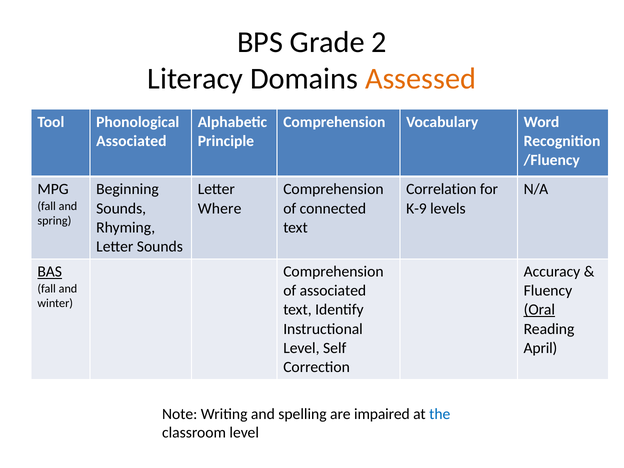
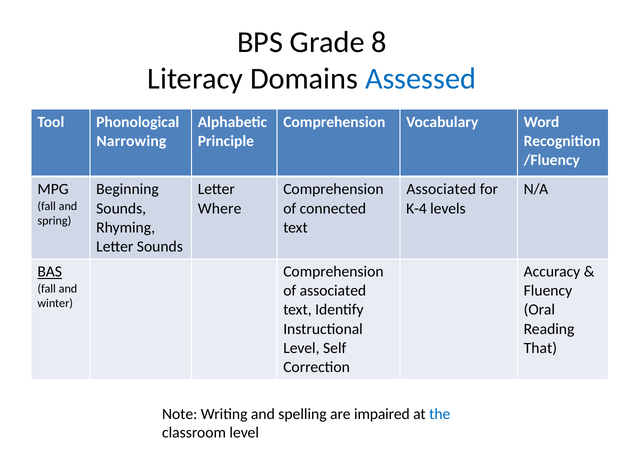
2: 2 -> 8
Assessed colour: orange -> blue
Associated at (131, 141): Associated -> Narrowing
Correlation at (441, 189): Correlation -> Associated
K-9: K-9 -> K-4
Oral underline: present -> none
April: April -> That
